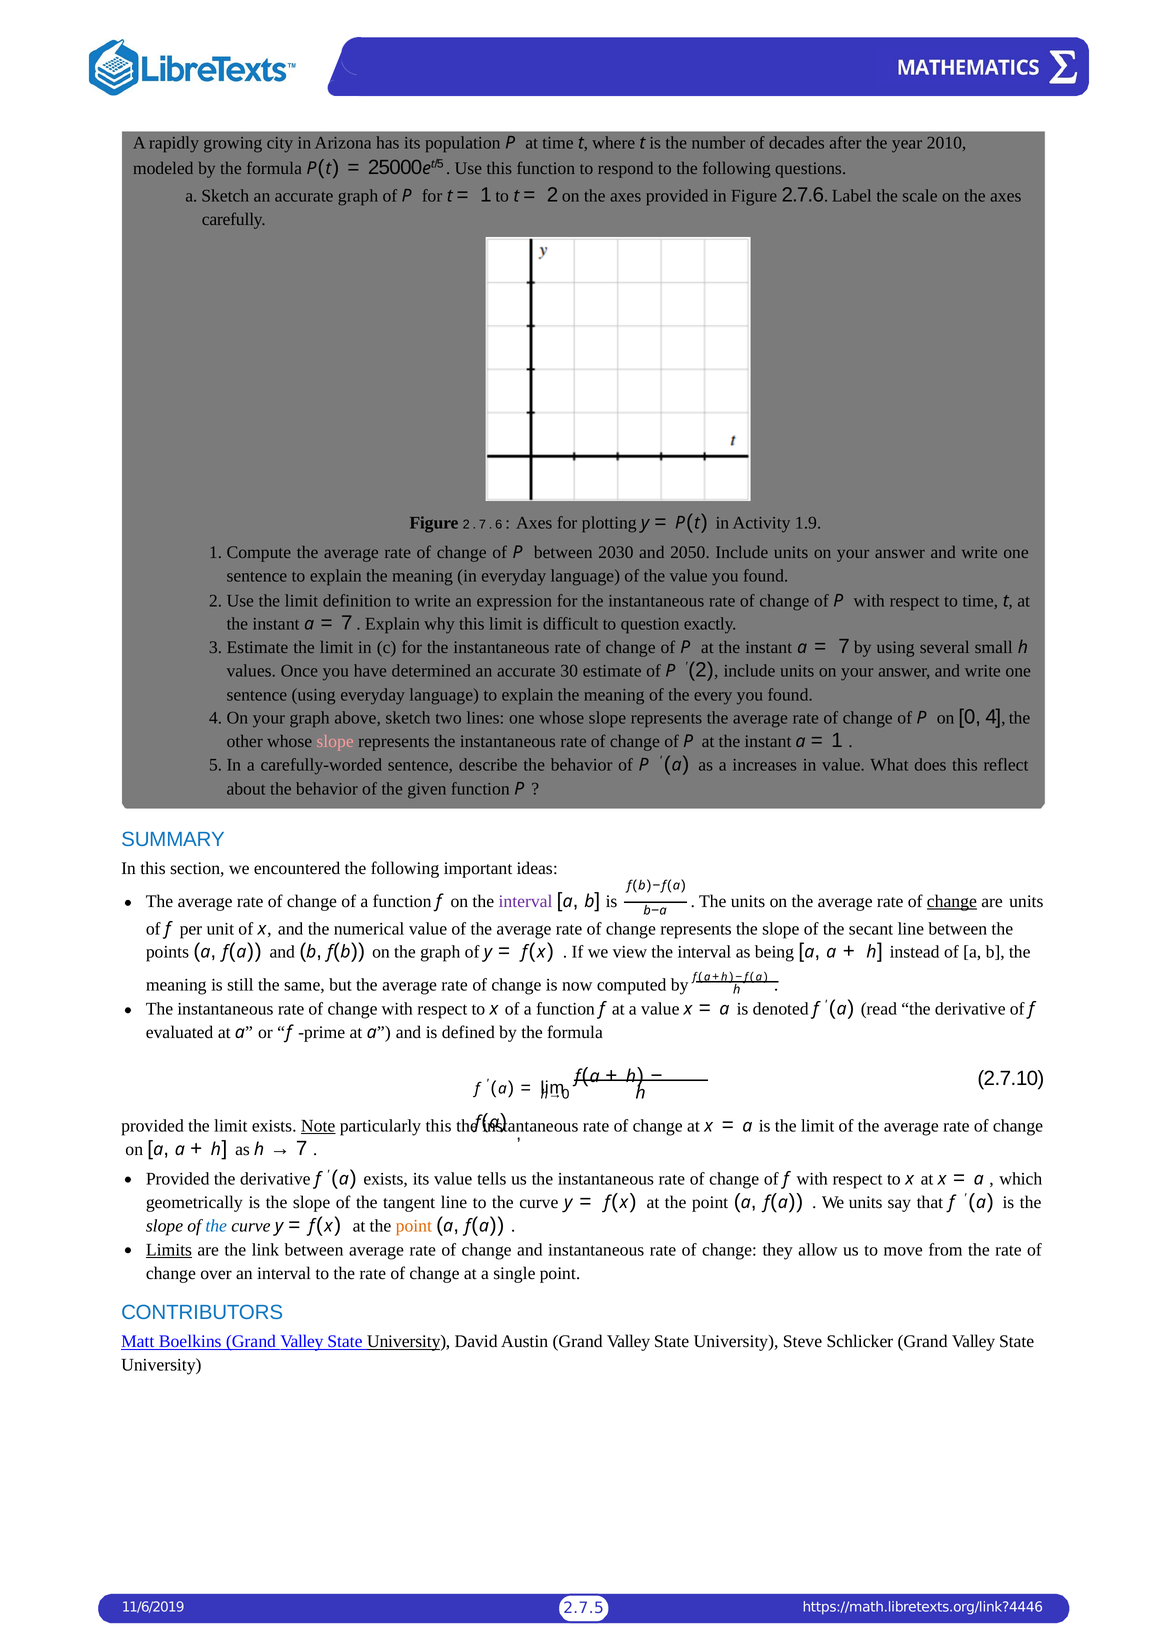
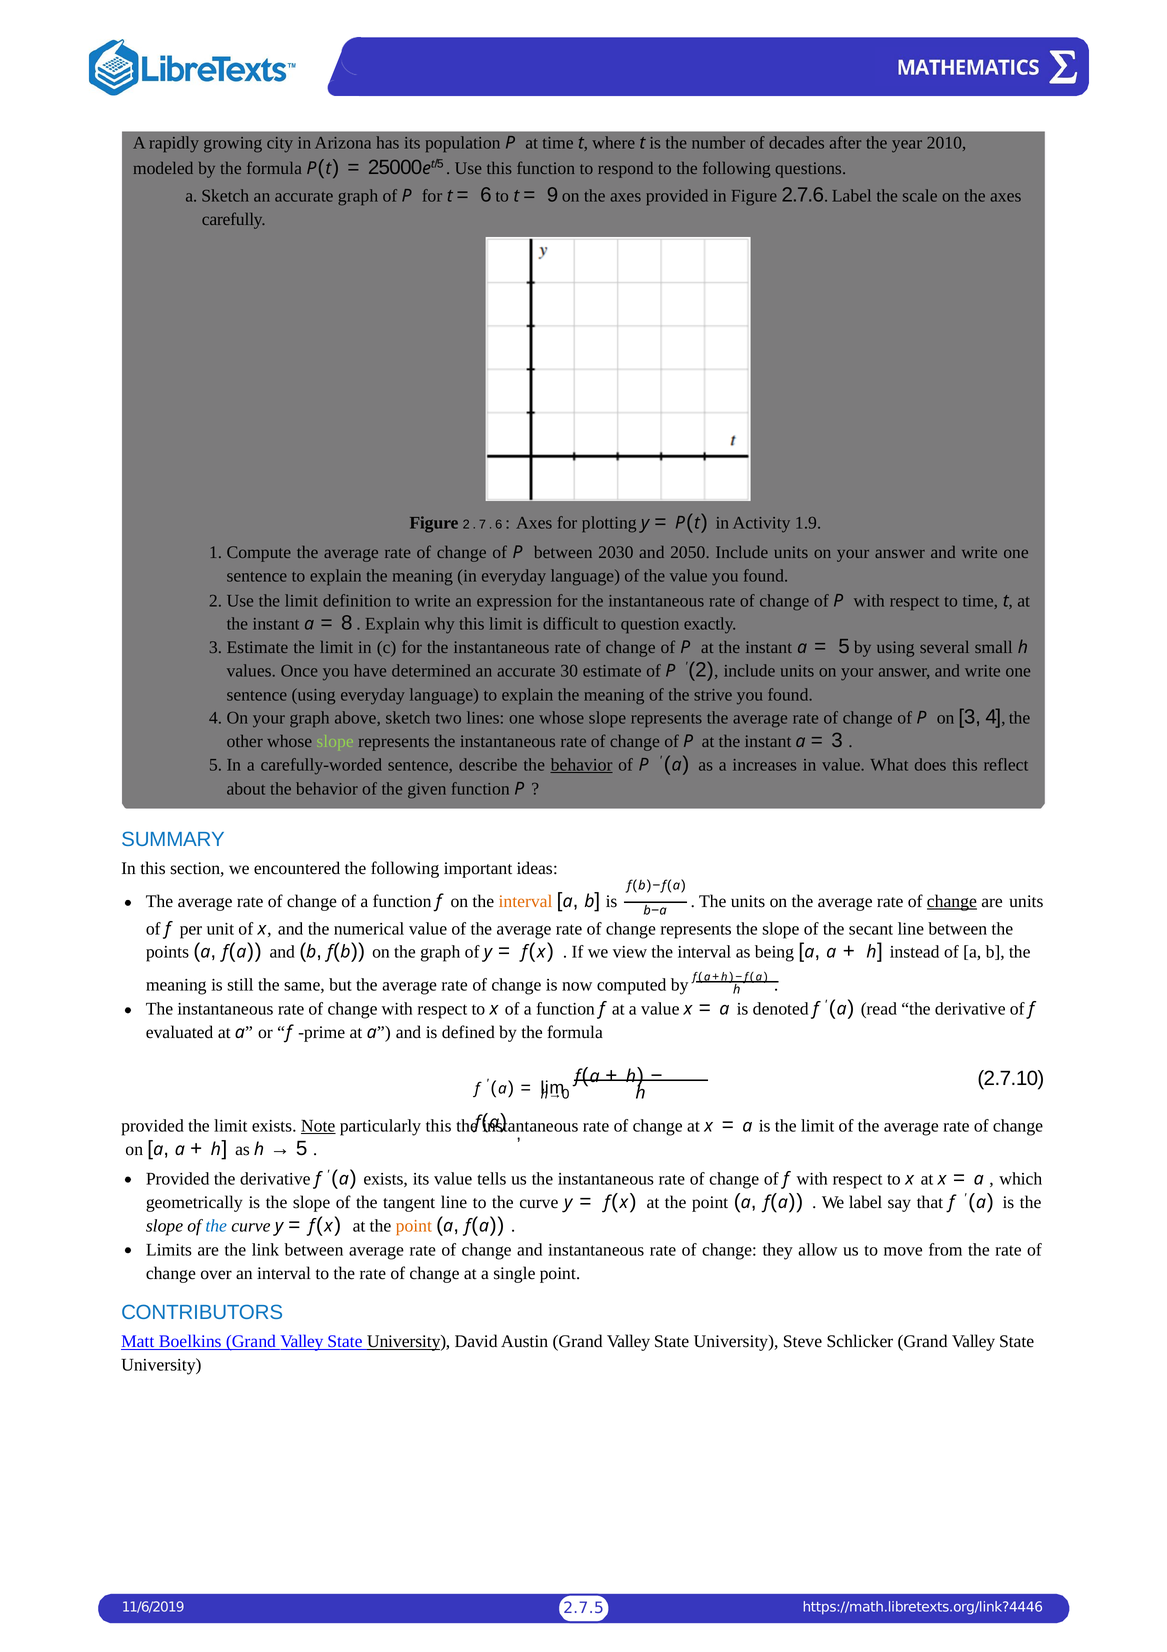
1 at (486, 195): 1 -> 6
2: 2 -> 9
7 at (347, 623): 7 -> 8
7 at (844, 646): 7 -> 5
every: every -> strive
on 0: 0 -> 3
slope at (335, 741) colour: pink -> light green
1 at (837, 740): 1 -> 3
behavior at (582, 765) underline: none -> present
interval at (526, 901) colour: purple -> orange
7 at (302, 1148): 7 -> 5
We units: units -> label
Limits underline: present -> none
